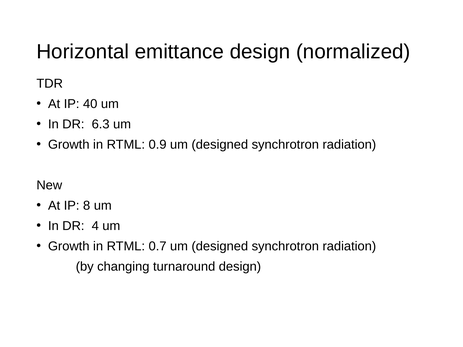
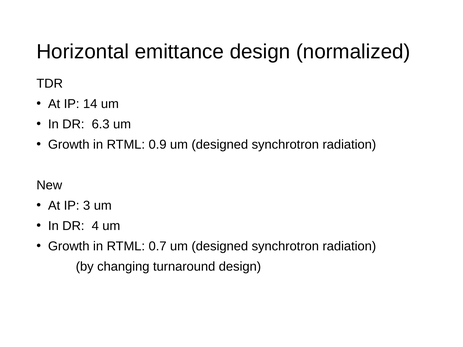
40: 40 -> 14
8: 8 -> 3
